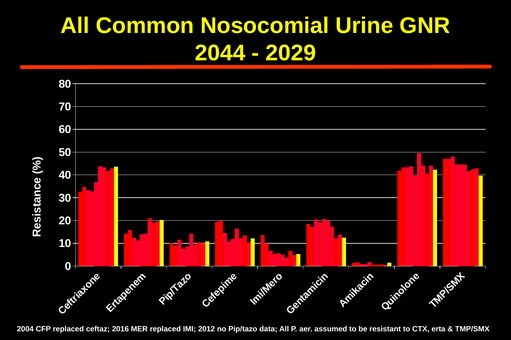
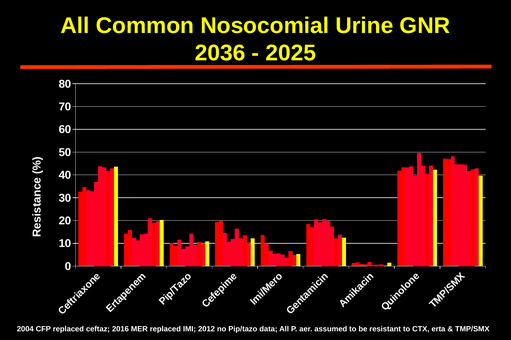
2044: 2044 -> 2036
2029: 2029 -> 2025
